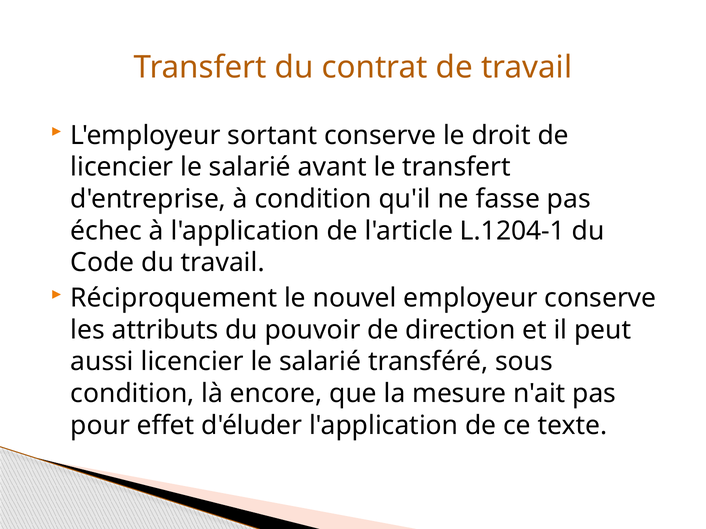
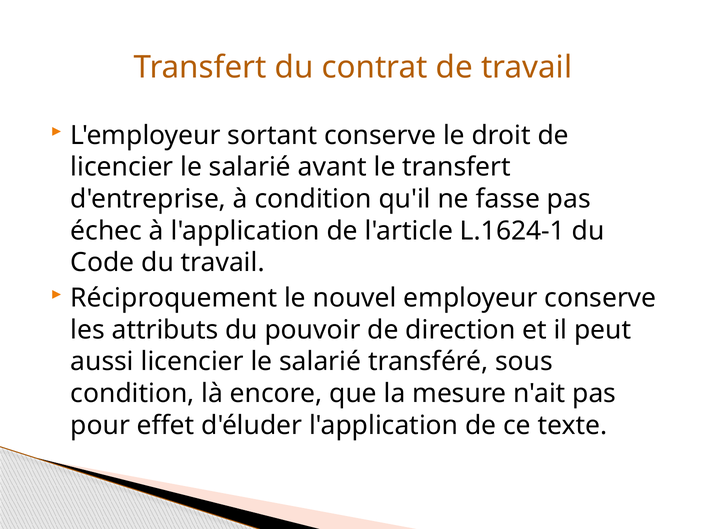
L.1204‐1: L.1204‐1 -> L.1624‐1
